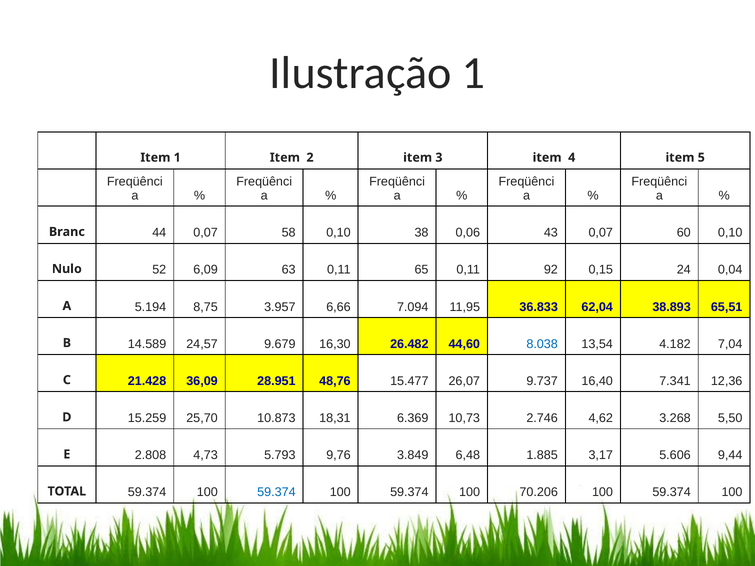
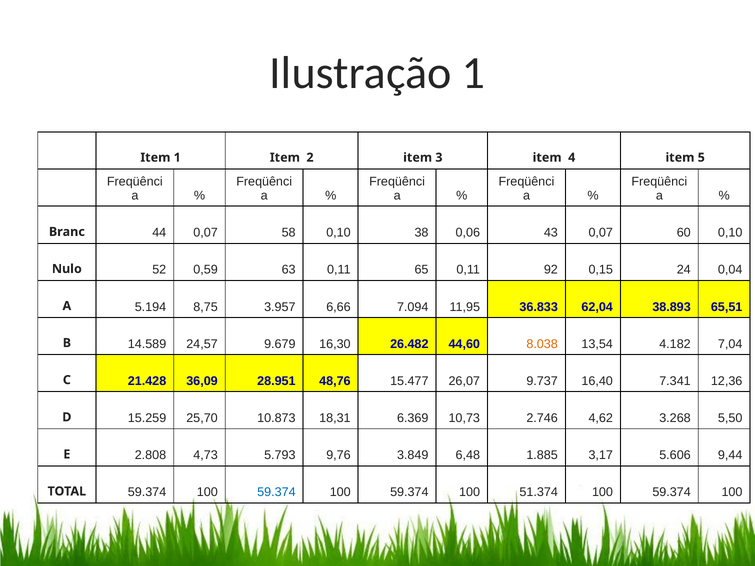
6,09: 6,09 -> 0,59
8.038 colour: blue -> orange
70.206: 70.206 -> 51.374
